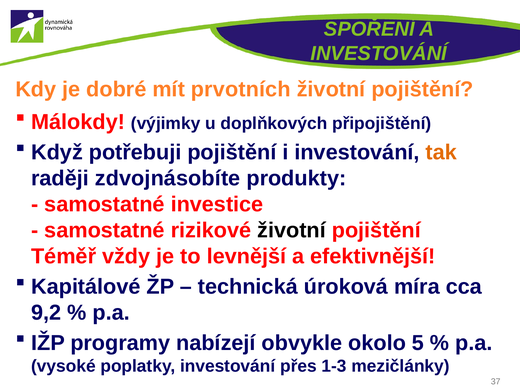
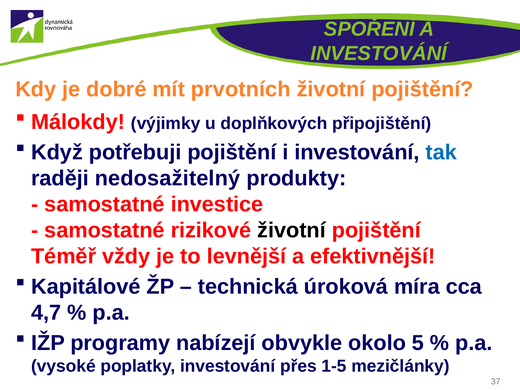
tak colour: orange -> blue
zdvojnásobíte: zdvojnásobíte -> nedosažitelný
9,2: 9,2 -> 4,7
1-3: 1-3 -> 1-5
